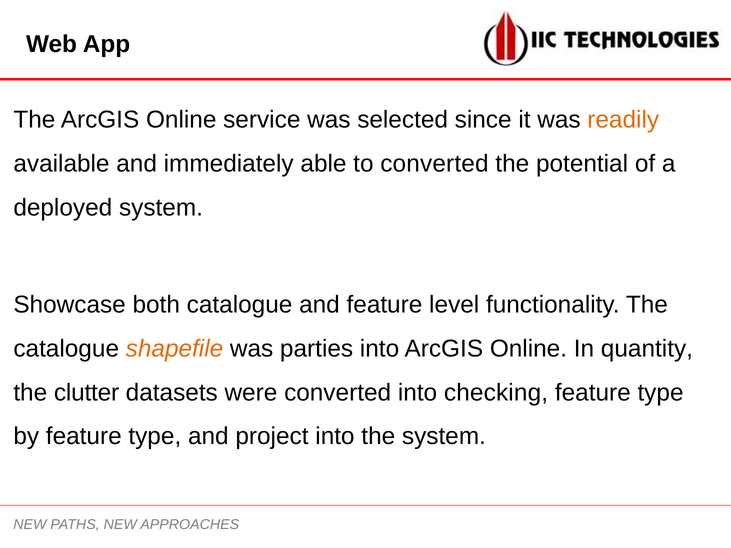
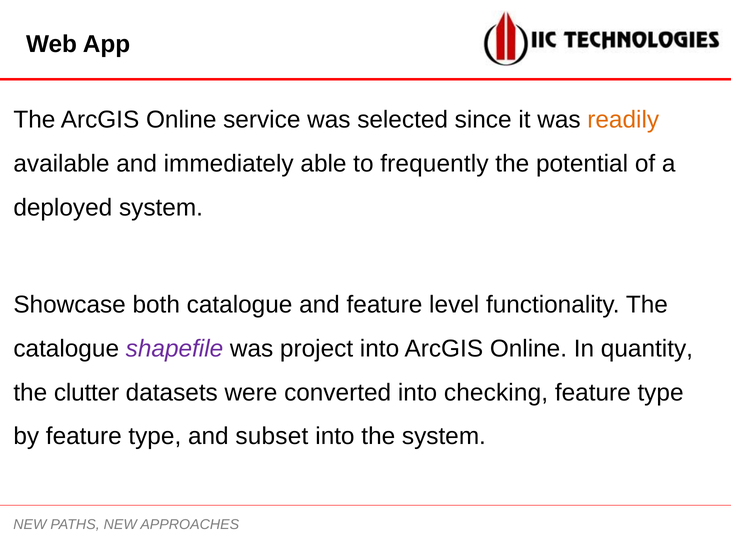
to converted: converted -> frequently
shapefile colour: orange -> purple
parties: parties -> project
project: project -> subset
